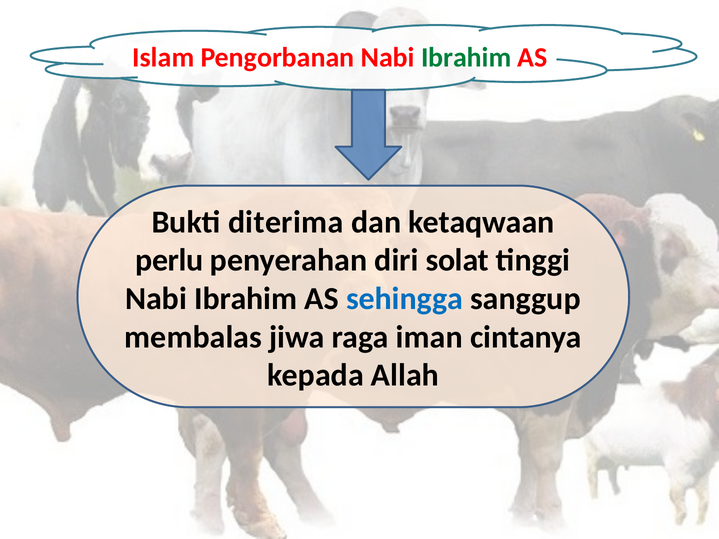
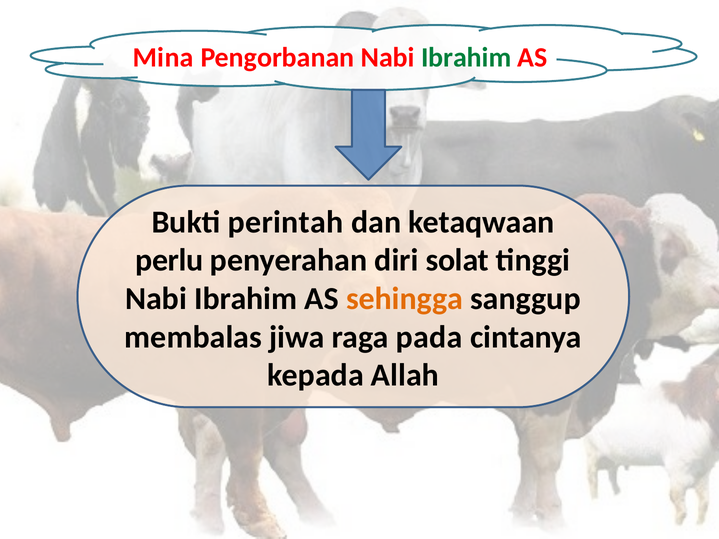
Islam: Islam -> Mina
diterima: diterima -> perintah
sehingga colour: blue -> orange
iman: iman -> pada
